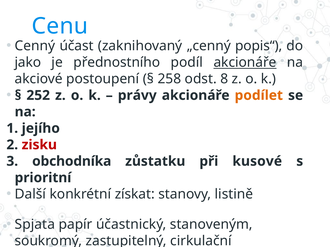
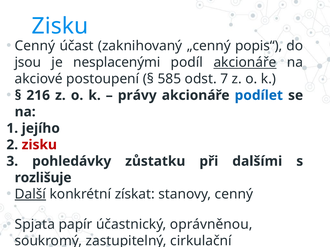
Cenu at (60, 26): Cenu -> Zisku
jako: jako -> jsou
přednostního: přednostního -> nesplacenými
258: 258 -> 585
8: 8 -> 7
252: 252 -> 216
podílet colour: orange -> blue
obchodníka: obchodníka -> pohledávky
kusové: kusové -> dalšími
prioritní: prioritní -> rozlišuje
Další underline: none -> present
stanovy listině: listině -> cenný
stanoveným: stanoveným -> oprávněnou
